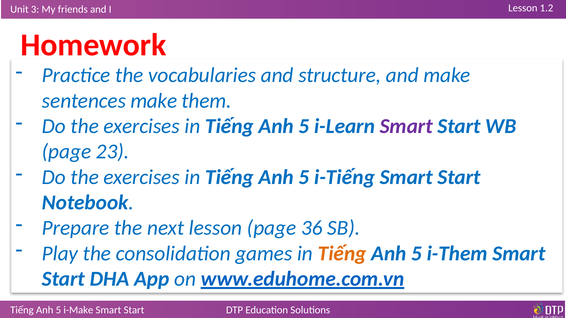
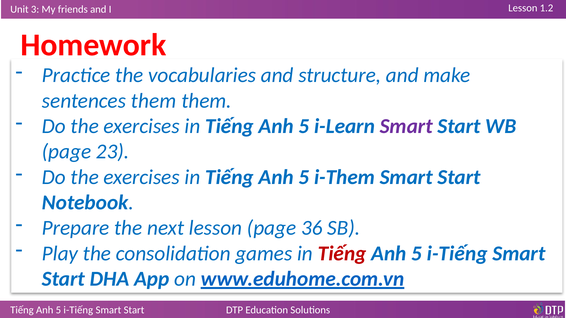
sentences make: make -> them
i-Tiếng: i-Tiếng -> i-Them
Tiếng at (342, 254) colour: orange -> red
i-Them at (457, 254): i-Them -> i-Tiếng
i-Make at (78, 310): i-Make -> i-Tiếng
